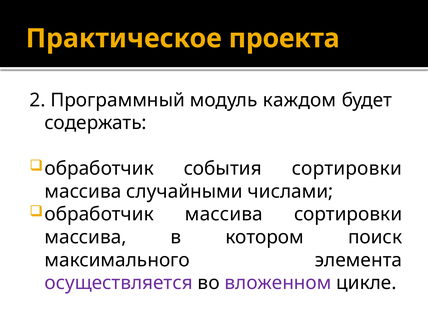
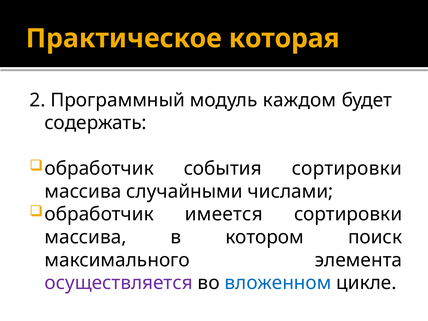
проекта: проекта -> которая
обработчик массива: массива -> имеется
вложенном colour: purple -> blue
